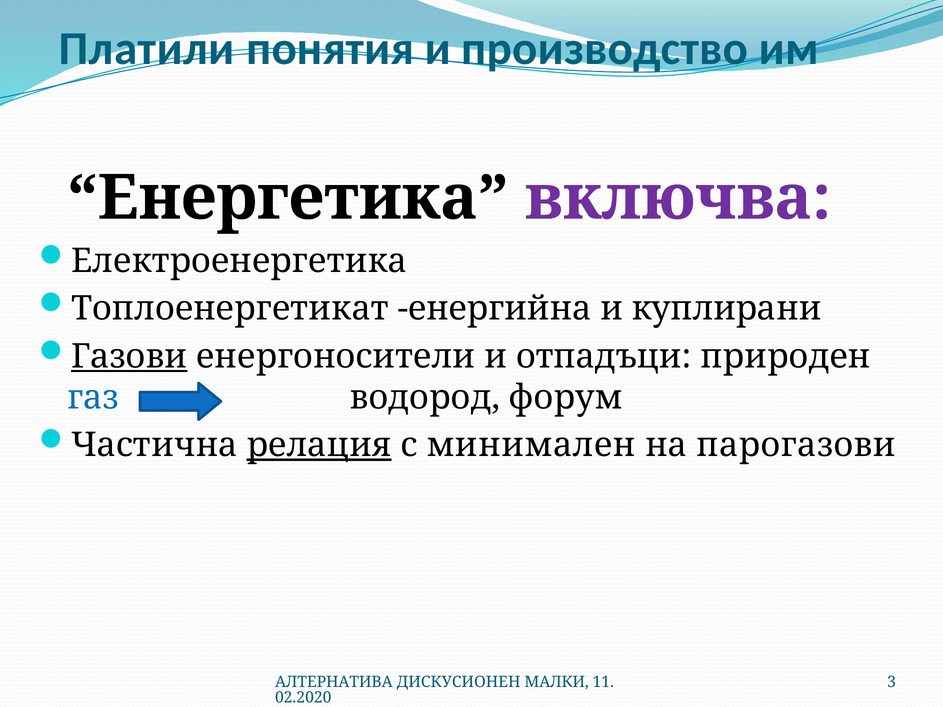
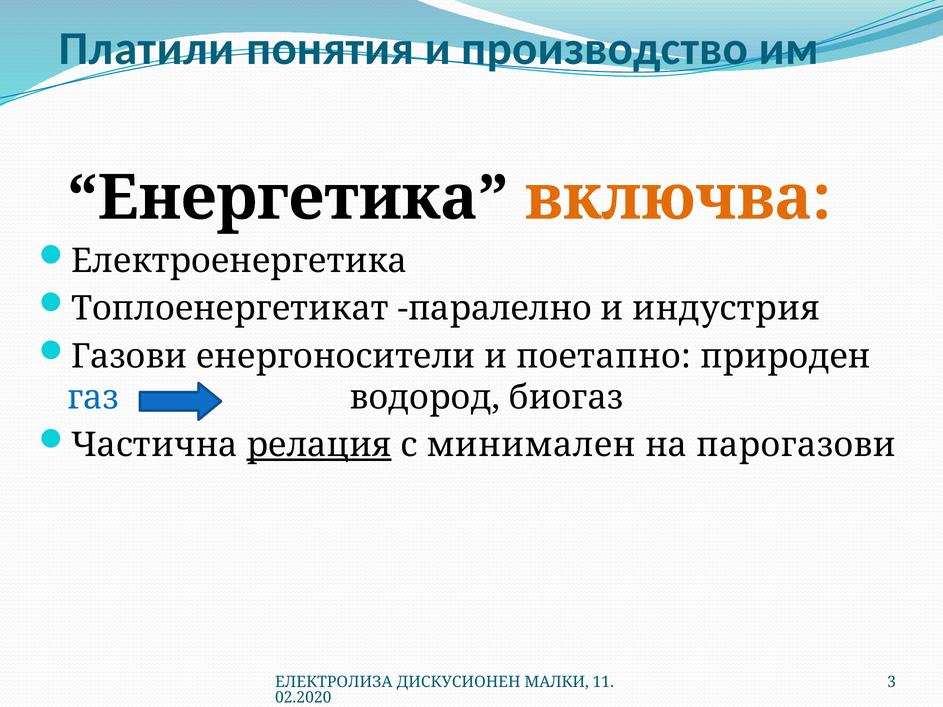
включва colour: purple -> orange
енергийна: енергийна -> паралелно
куплирани: куплирани -> индустрия
Газови underline: present -> none
отпадъци: отпадъци -> поетапно
форум: форум -> биогаз
АЛТЕРНАТИВА: АЛТЕРНАТИВА -> ЕЛЕКТРОЛИЗА
